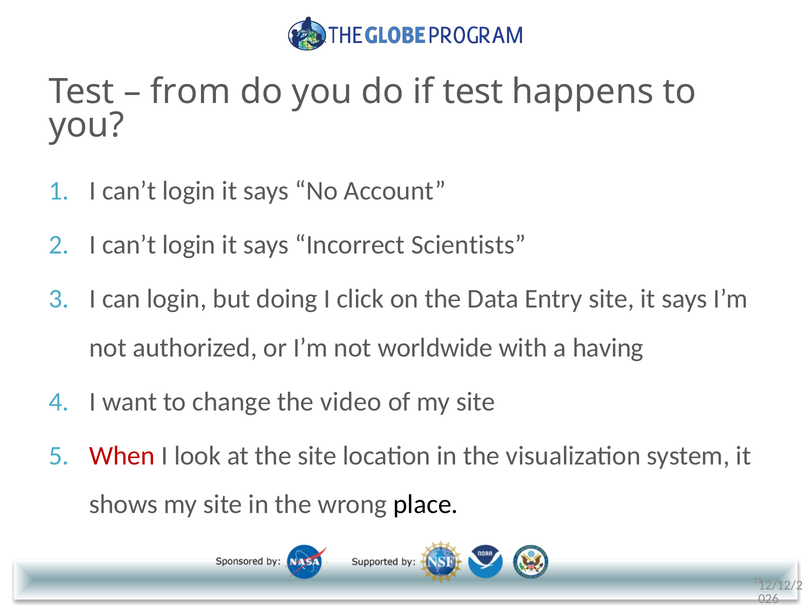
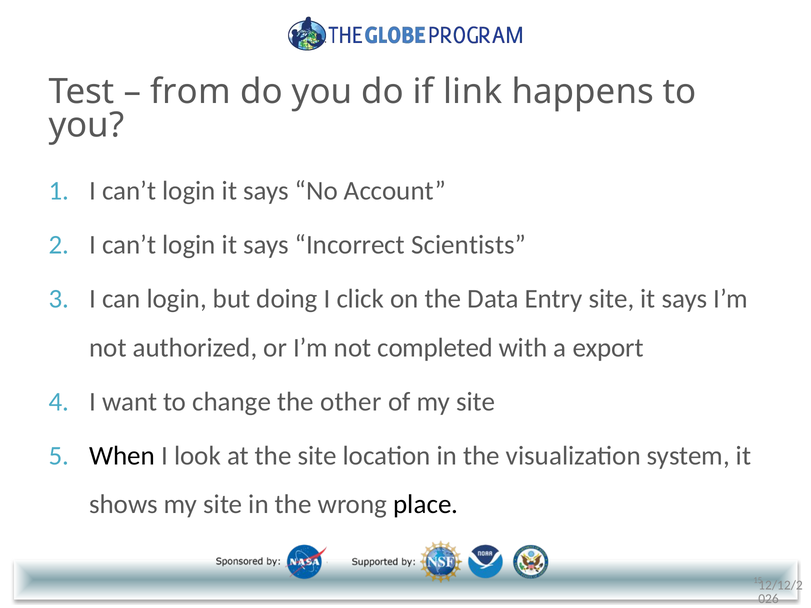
if test: test -> link
worldwide: worldwide -> completed
having: having -> export
video: video -> other
When colour: red -> black
